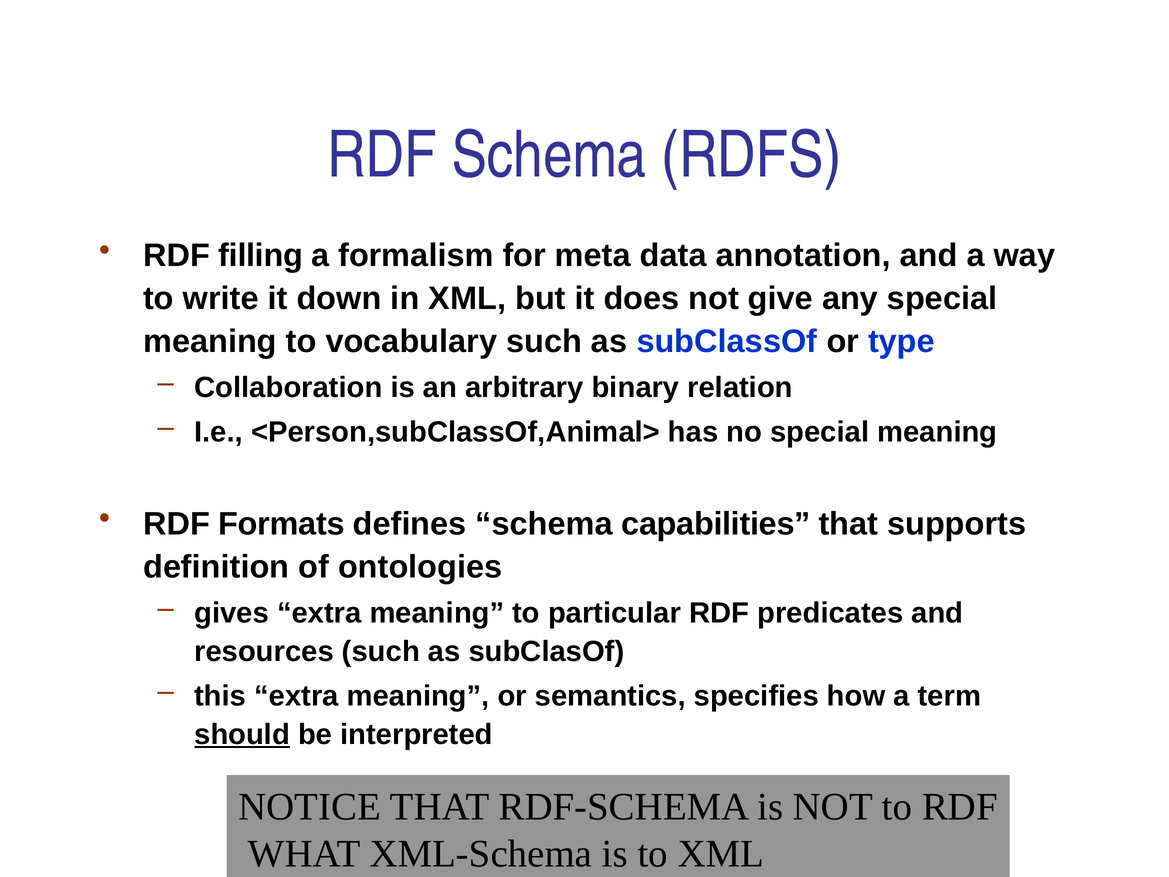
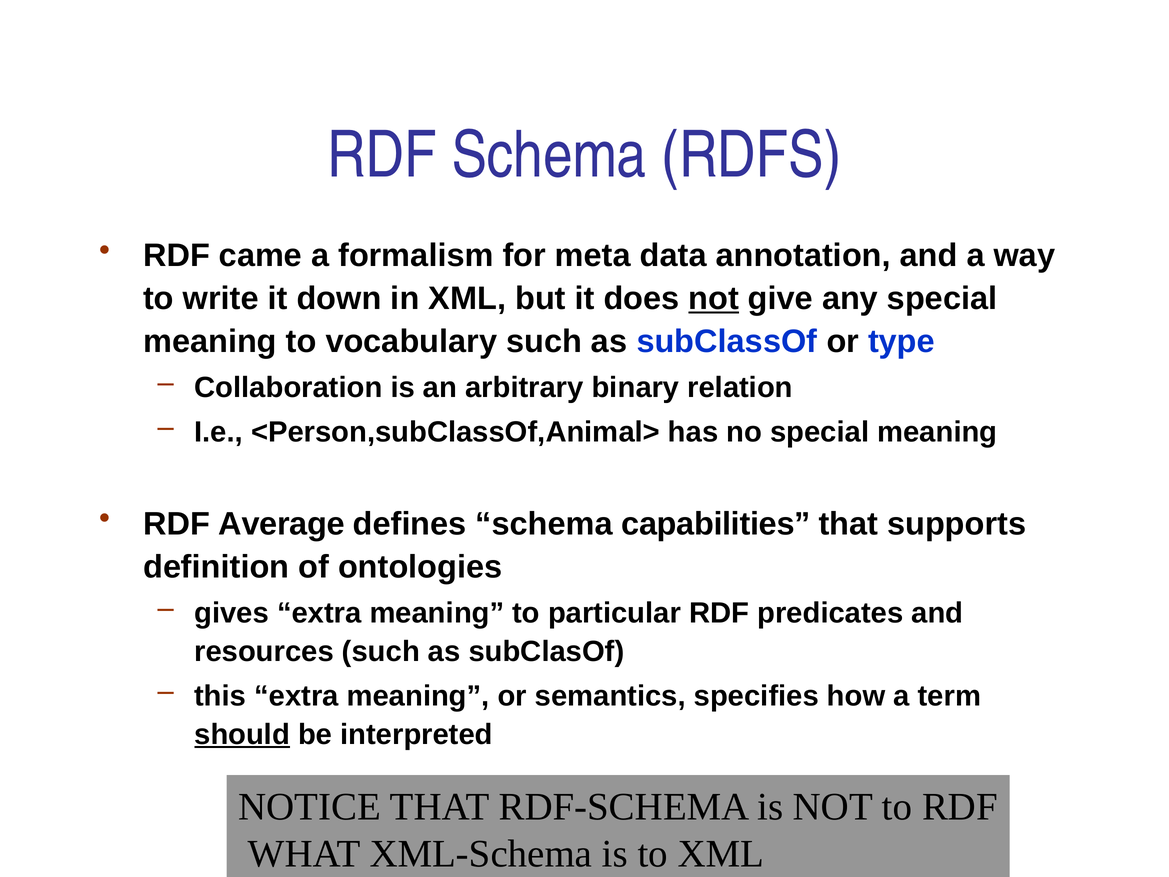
filling: filling -> came
not at (714, 298) underline: none -> present
Formats: Formats -> Average
